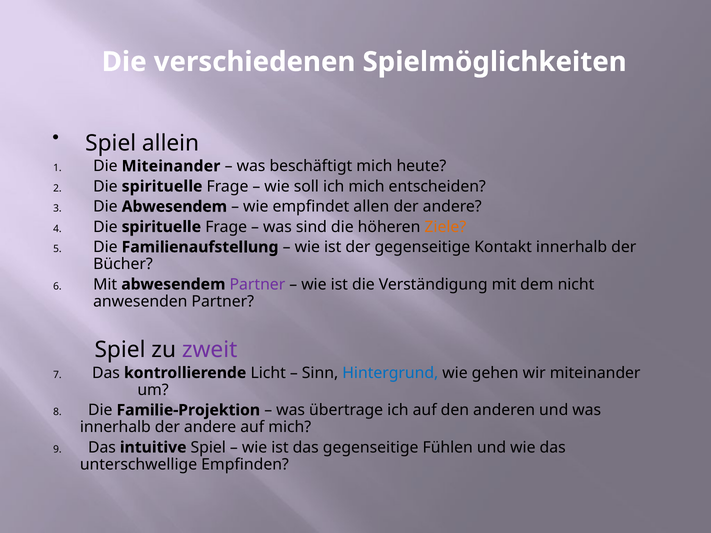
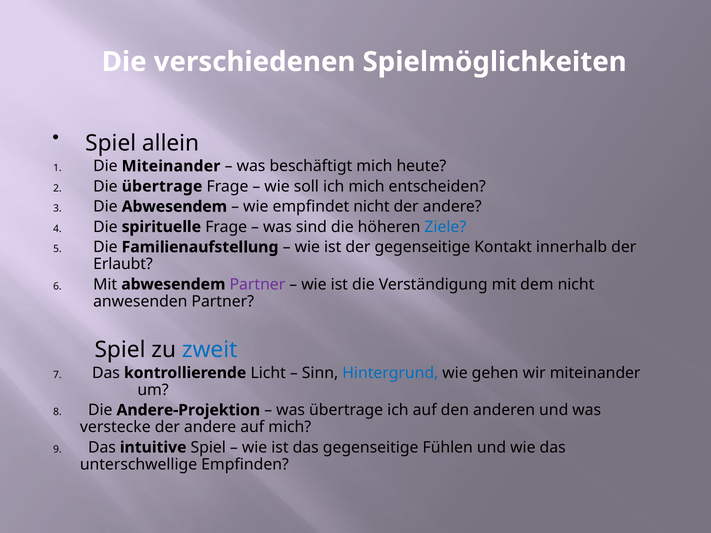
spirituelle at (162, 186): spirituelle -> übertrage
empfindet allen: allen -> nicht
Ziele colour: orange -> blue
Bücher: Bücher -> Erlaubt
zweit colour: purple -> blue
Familie-Projektion: Familie-Projektion -> Andere-Projektion
innerhalb at (115, 427): innerhalb -> verstecke
